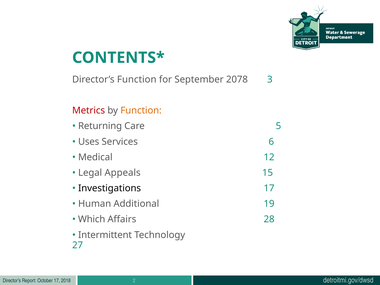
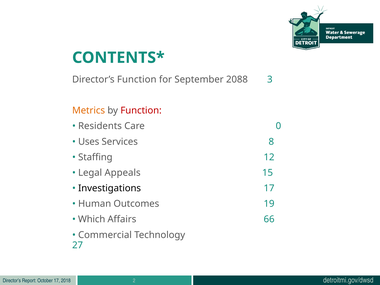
2078: 2078 -> 2088
Metrics colour: red -> orange
Function at (141, 111) colour: orange -> red
Returning: Returning -> Residents
5: 5 -> 0
6: 6 -> 8
Medical: Medical -> Staffing
Additional: Additional -> Outcomes
28: 28 -> 66
Intermittent: Intermittent -> Commercial
